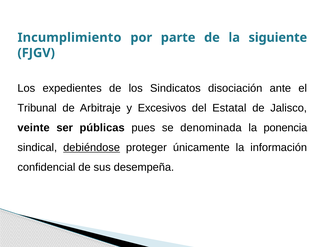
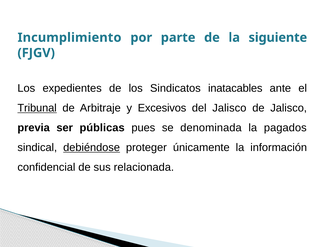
disociación: disociación -> inatacables
Tribunal underline: none -> present
del Estatal: Estatal -> Jalisco
veinte: veinte -> previa
ponencia: ponencia -> pagados
desempeña: desempeña -> relacionada
